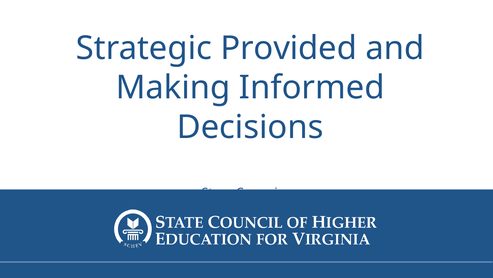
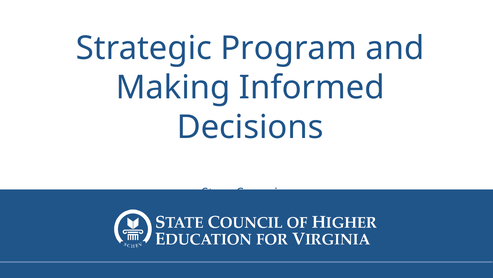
Provided: Provided -> Program
